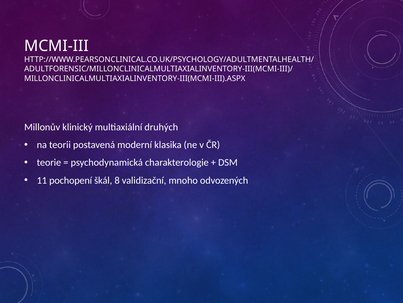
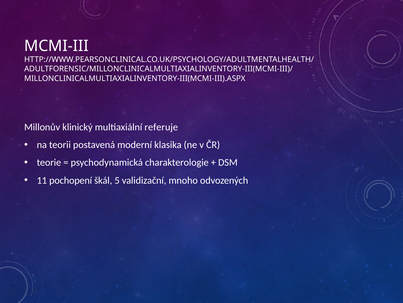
druhých: druhých -> referuje
8: 8 -> 5
